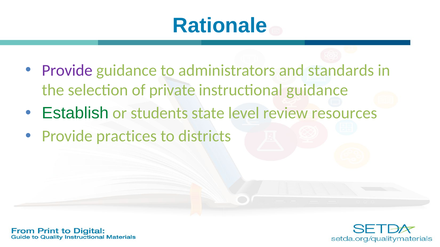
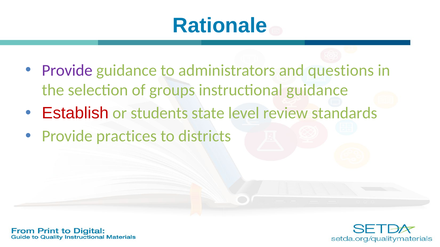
standards: standards -> questions
private: private -> groups
Establish colour: green -> red
resources: resources -> standards
